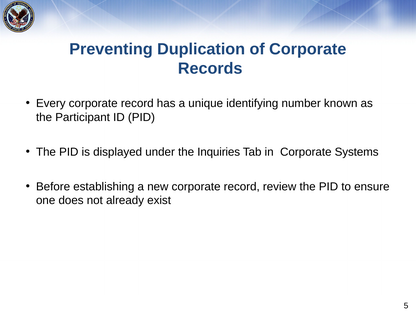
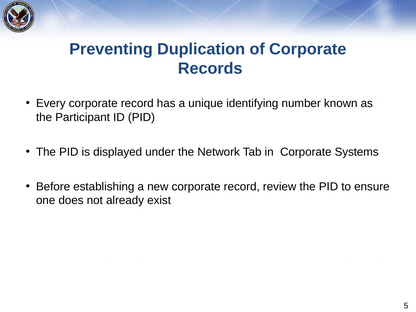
Inquiries: Inquiries -> Network
